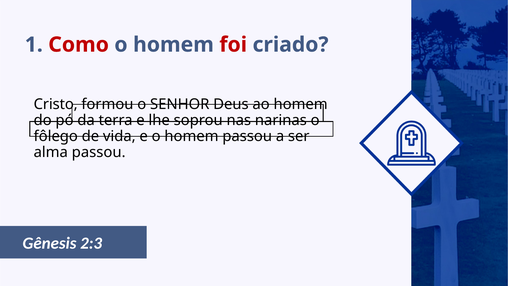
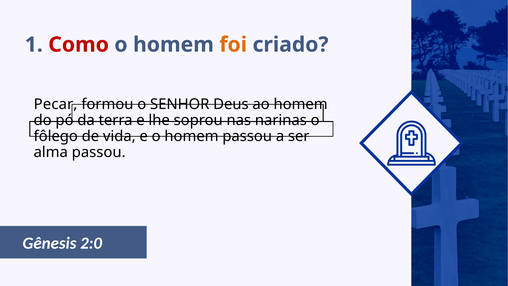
foi colour: red -> orange
Cristo: Cristo -> Pecar
2:3: 2:3 -> 2:0
